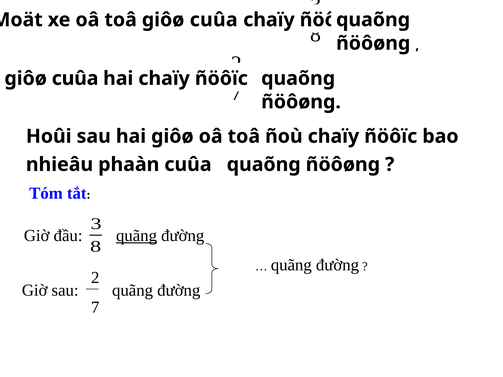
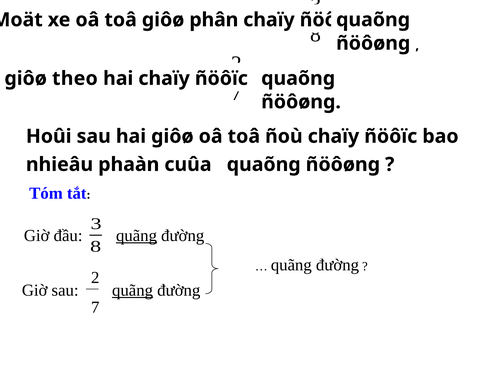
toâ giôø cuûa: cuûa -> phân
cuûa at (75, 78): cuûa -> theo
quãng at (133, 290) underline: none -> present
